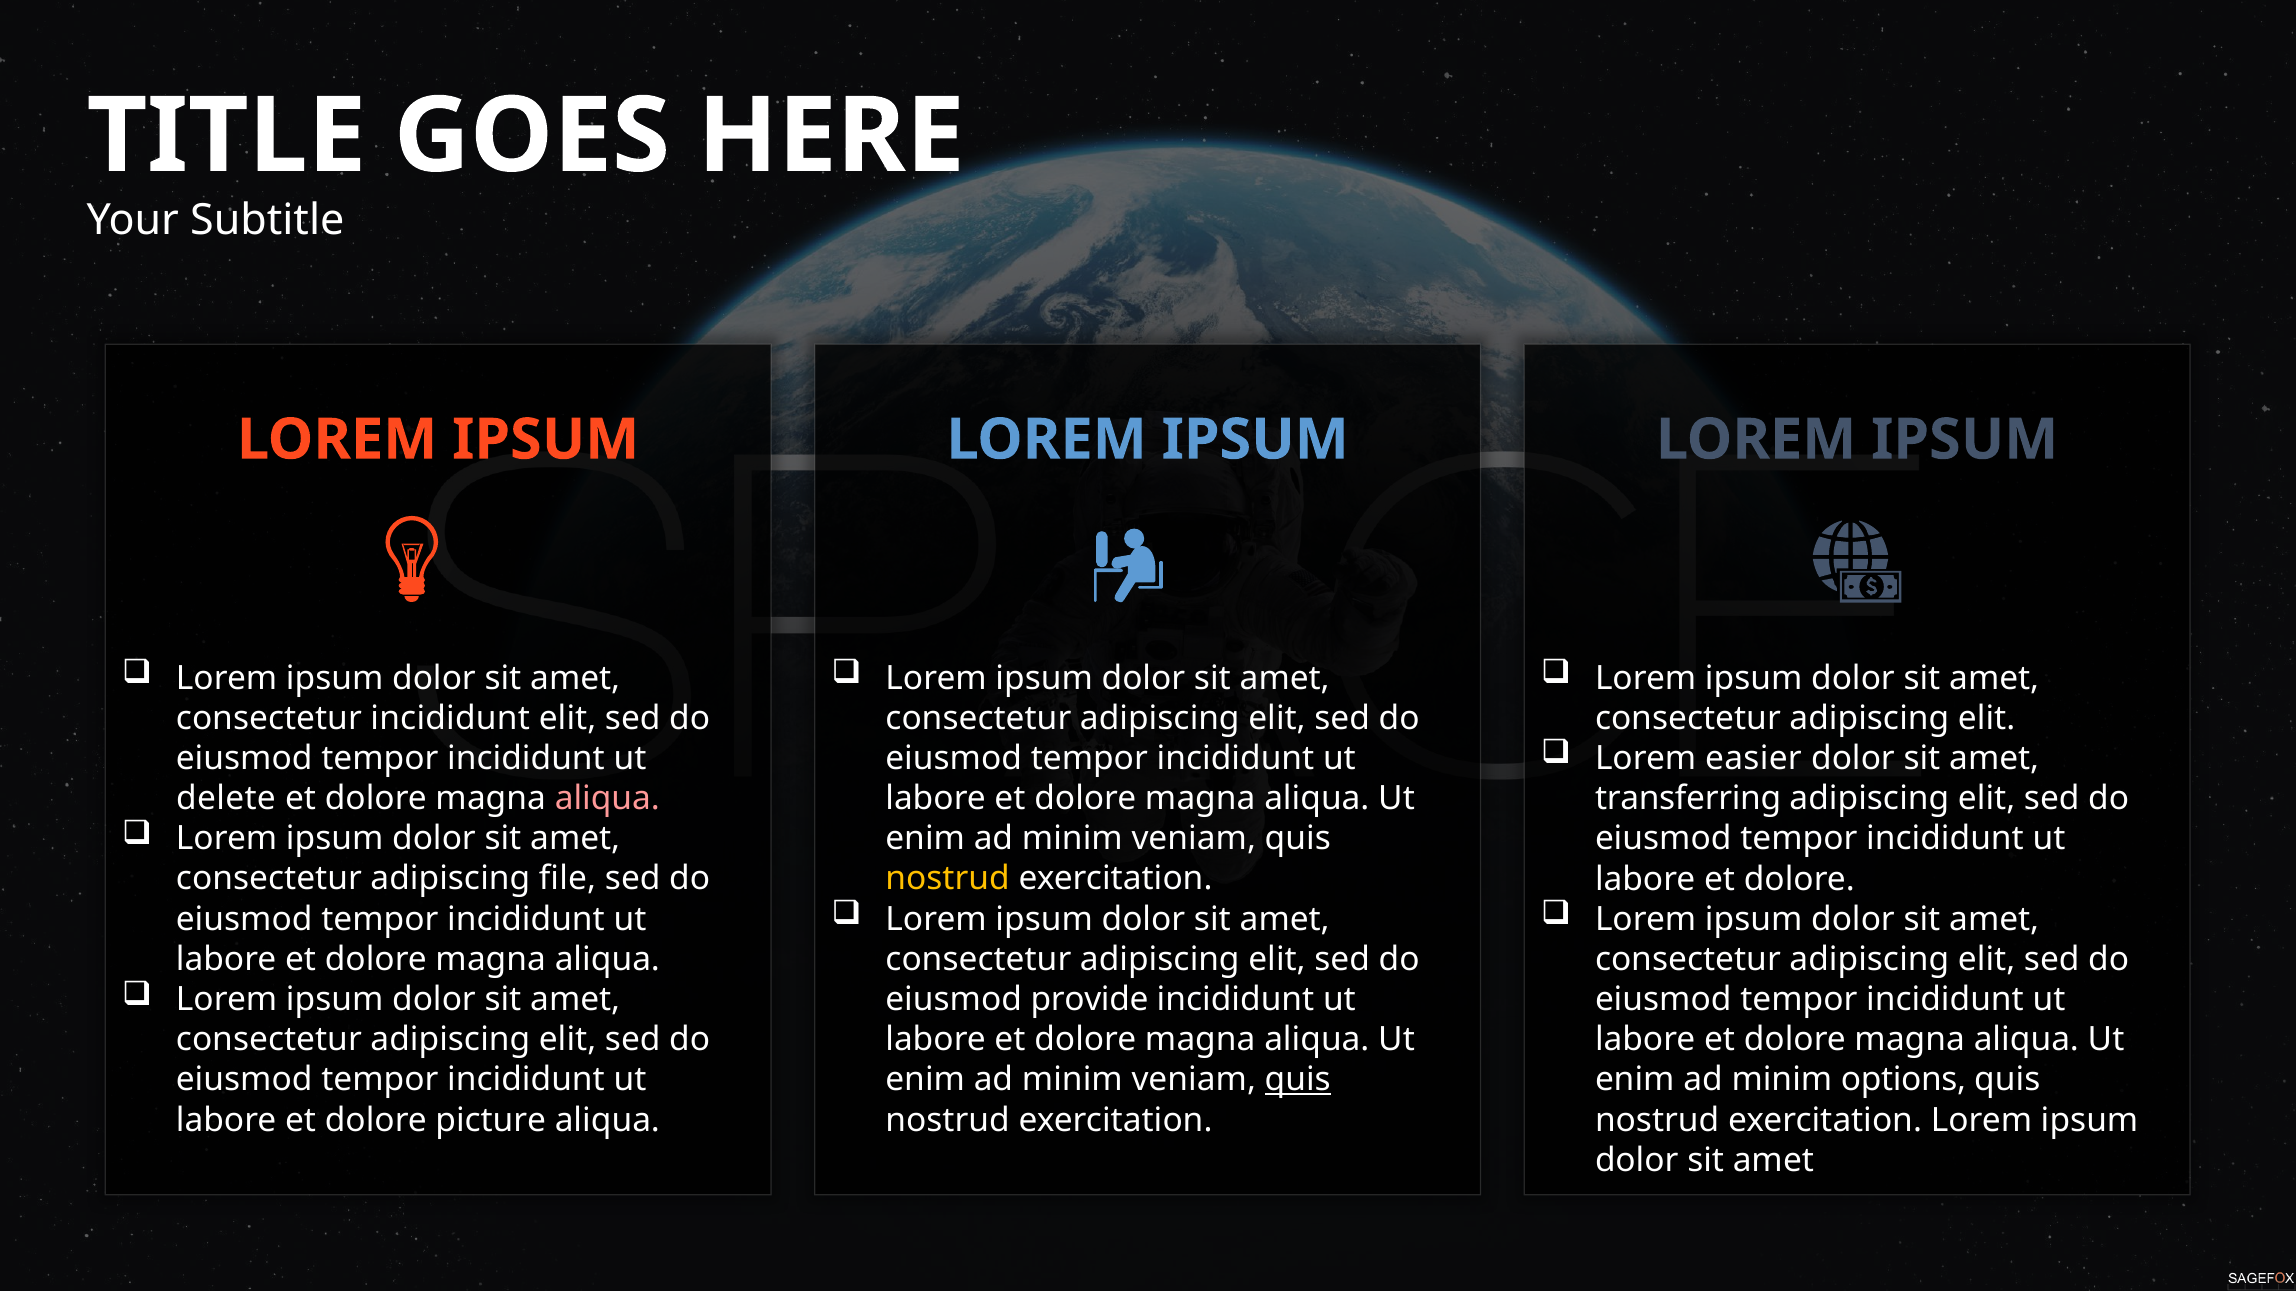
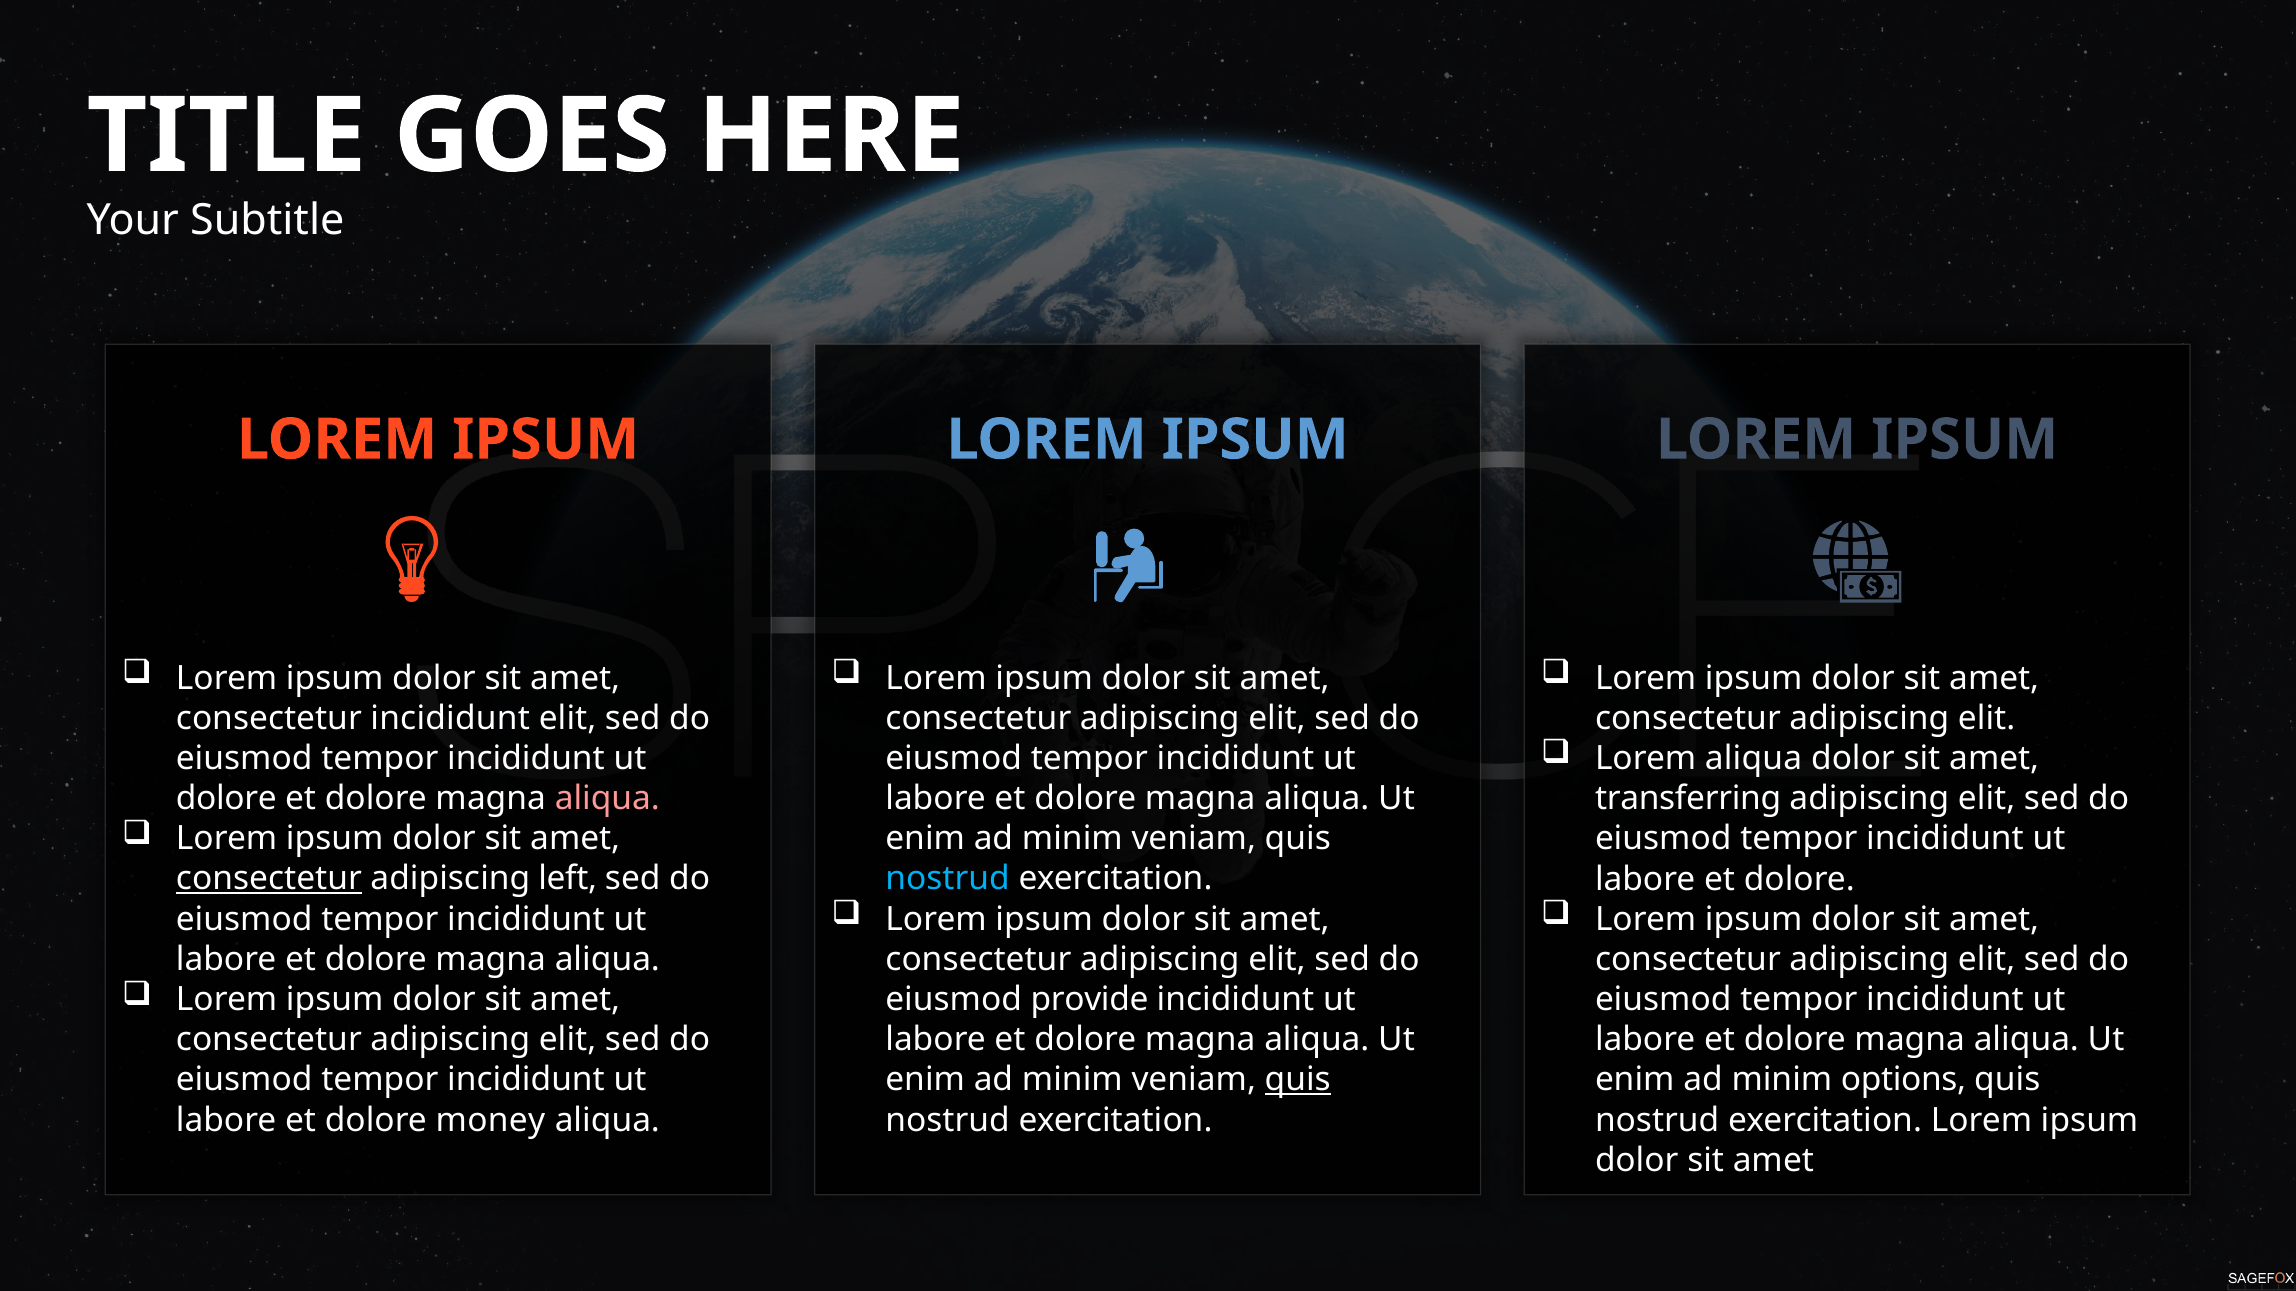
Lorem easier: easier -> aliqua
delete at (226, 799): delete -> dolore
consectetur at (269, 879) underline: none -> present
file: file -> left
nostrud at (948, 879) colour: yellow -> light blue
picture: picture -> money
